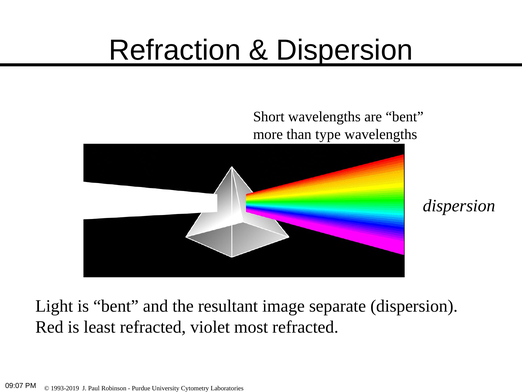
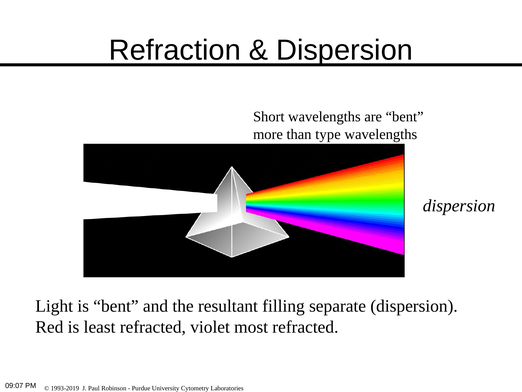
image: image -> filling
